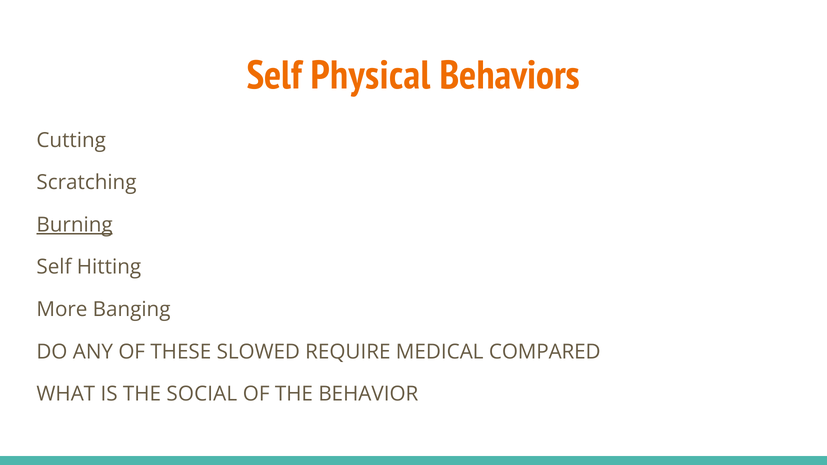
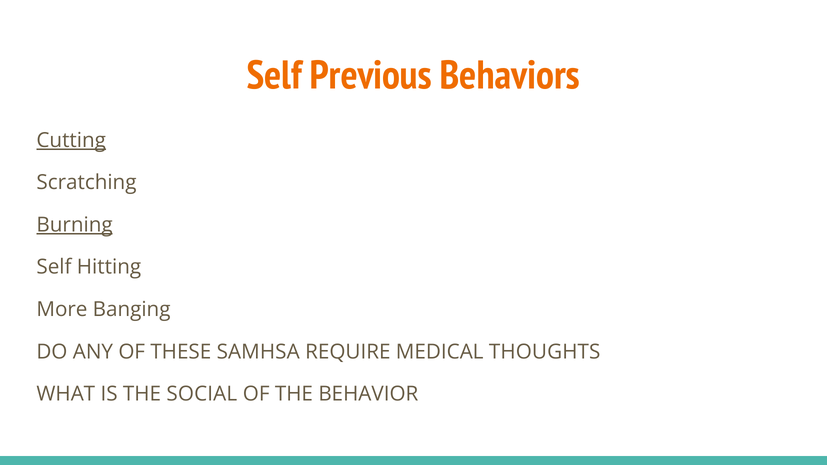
Physical: Physical -> Previous
Cutting underline: none -> present
SLOWED: SLOWED -> SAMHSA
COMPARED: COMPARED -> THOUGHTS
